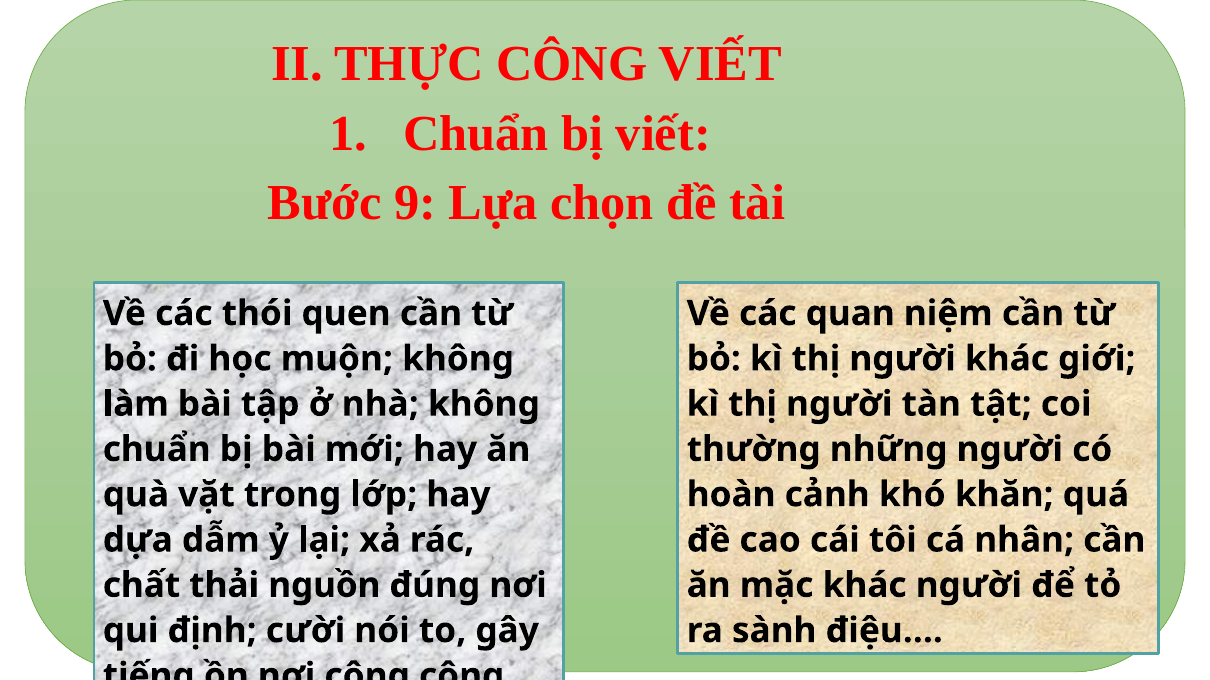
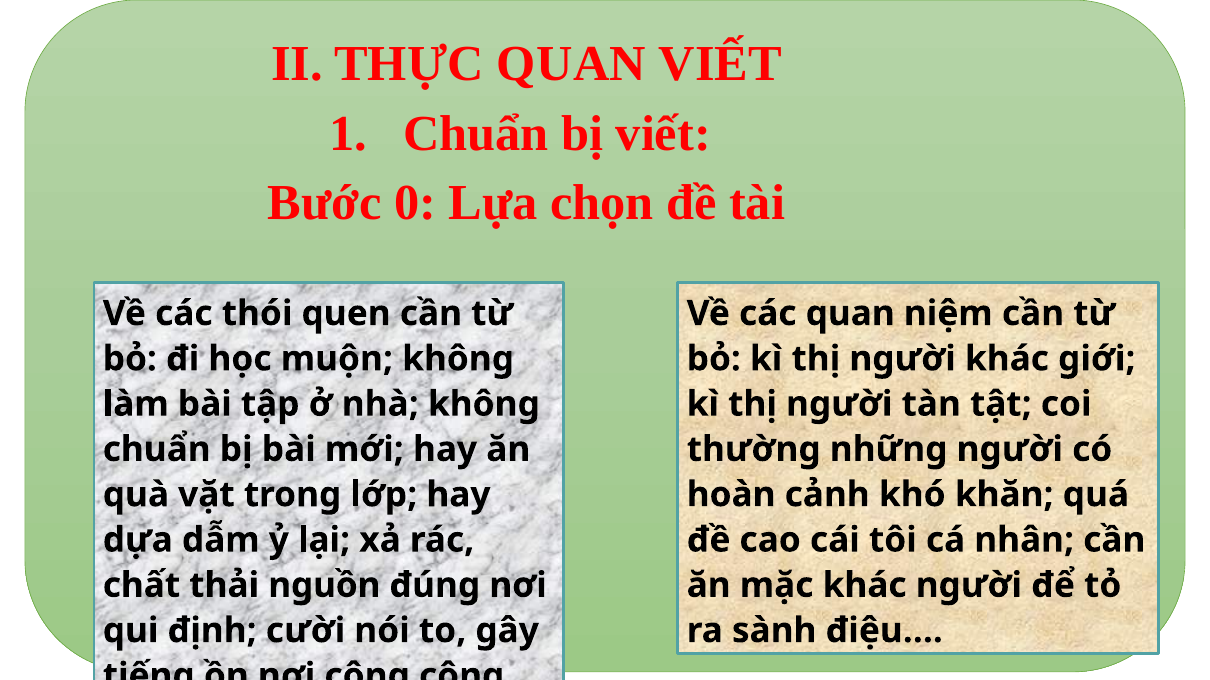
THỰC CÔNG: CÔNG -> QUAN
9: 9 -> 0
